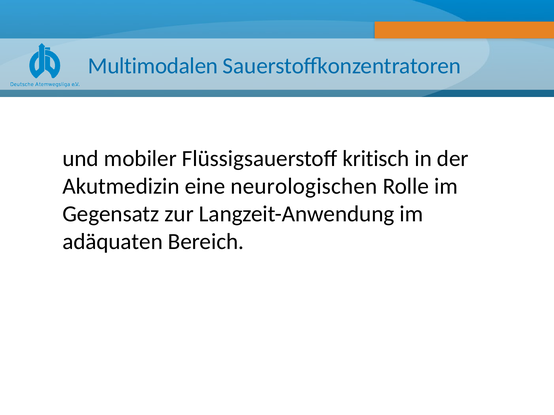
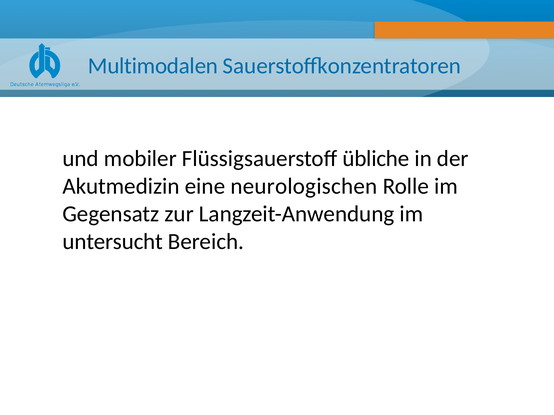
kritisch: kritisch -> übliche
adäquaten: adäquaten -> untersucht
